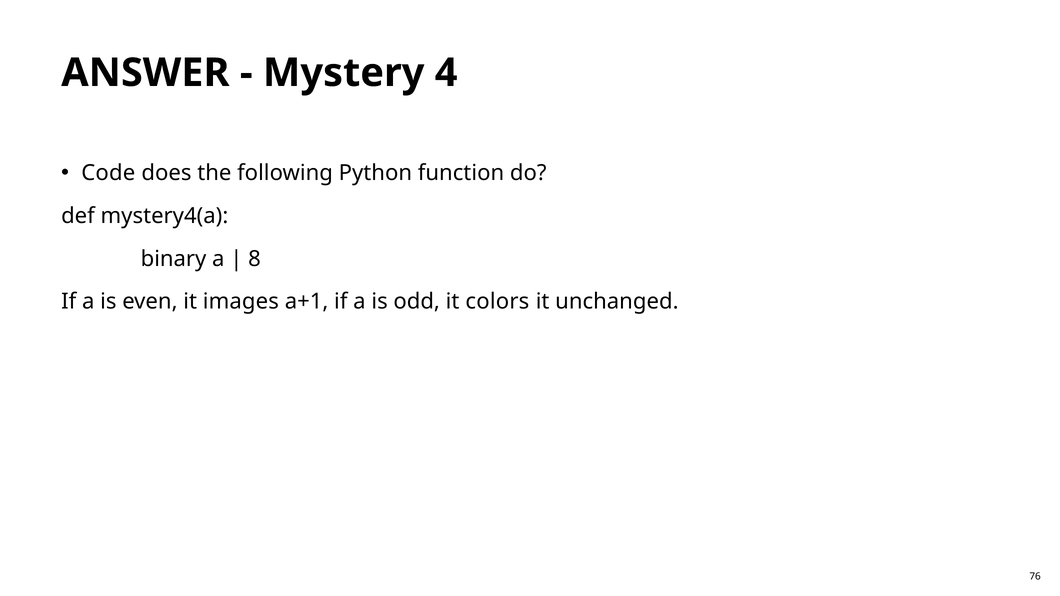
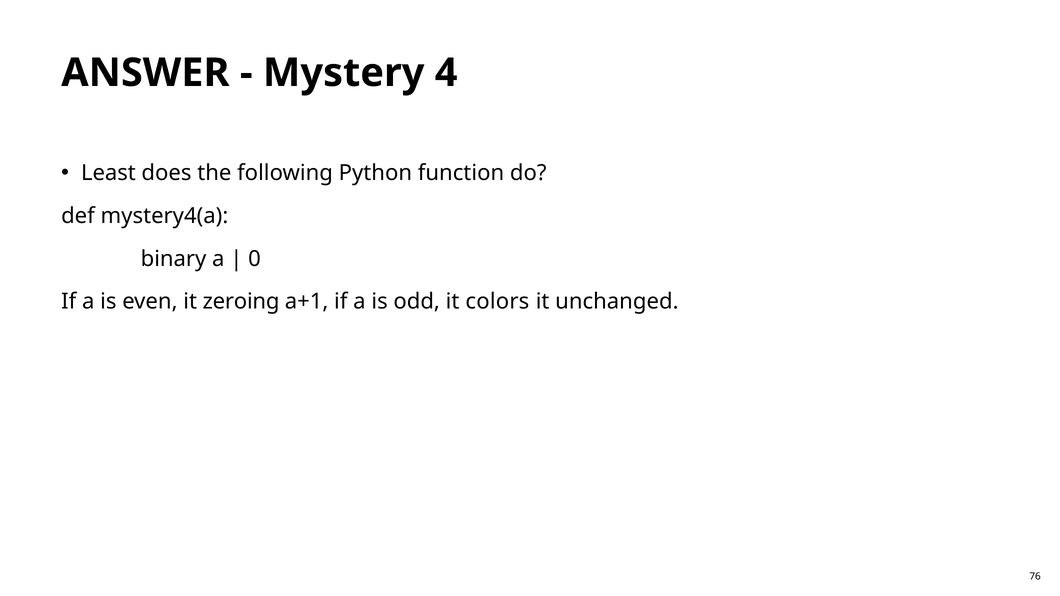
Code: Code -> Least
8: 8 -> 0
images: images -> zeroing
